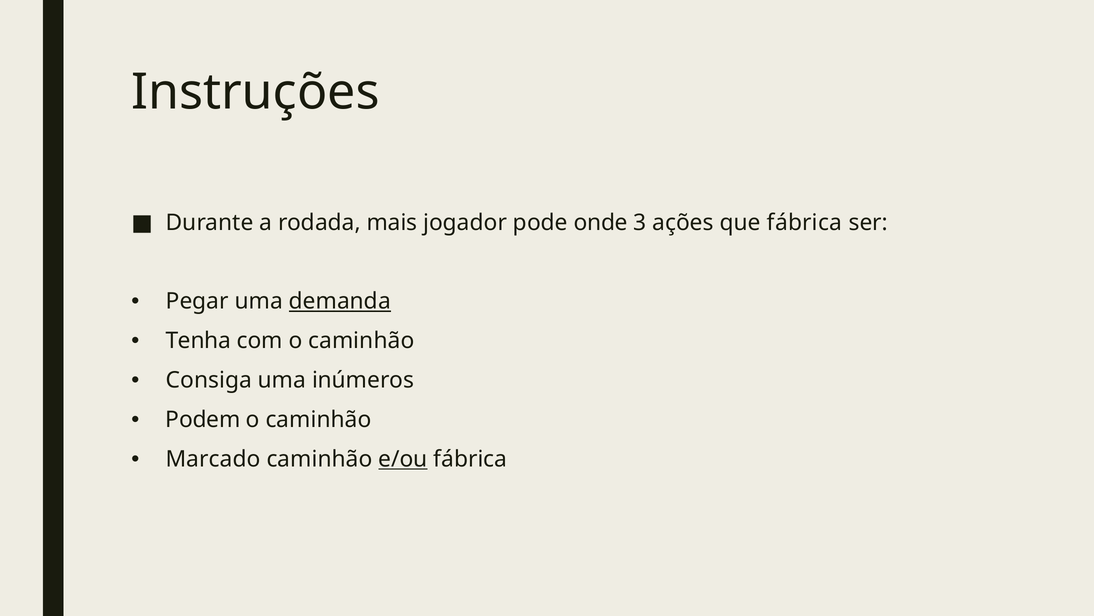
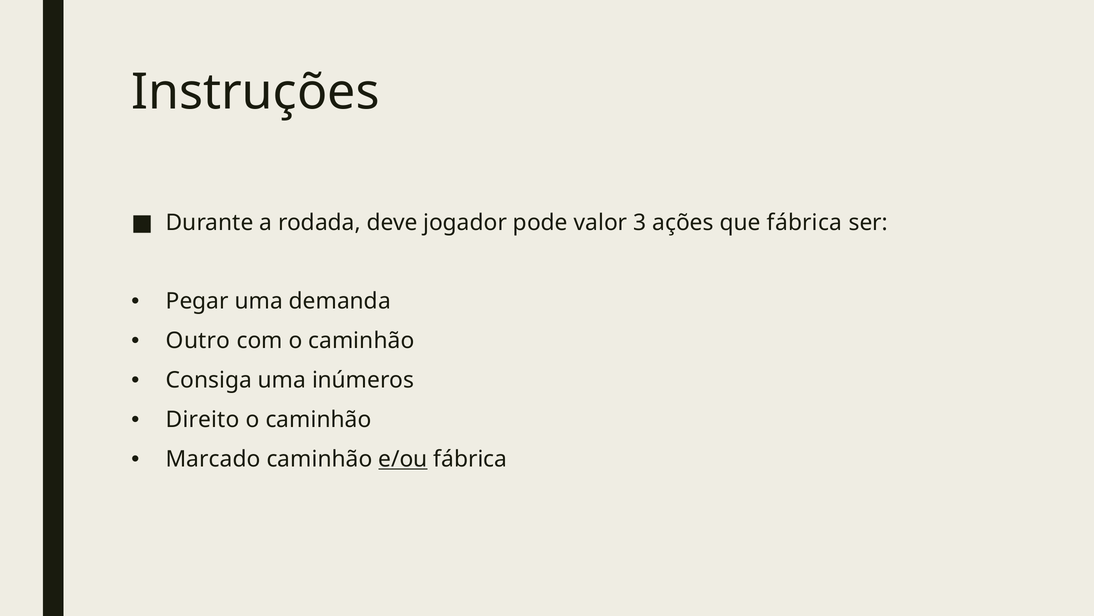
mais: mais -> deve
onde: onde -> valor
demanda underline: present -> none
Tenha: Tenha -> Outro
Podem: Podem -> Direito
